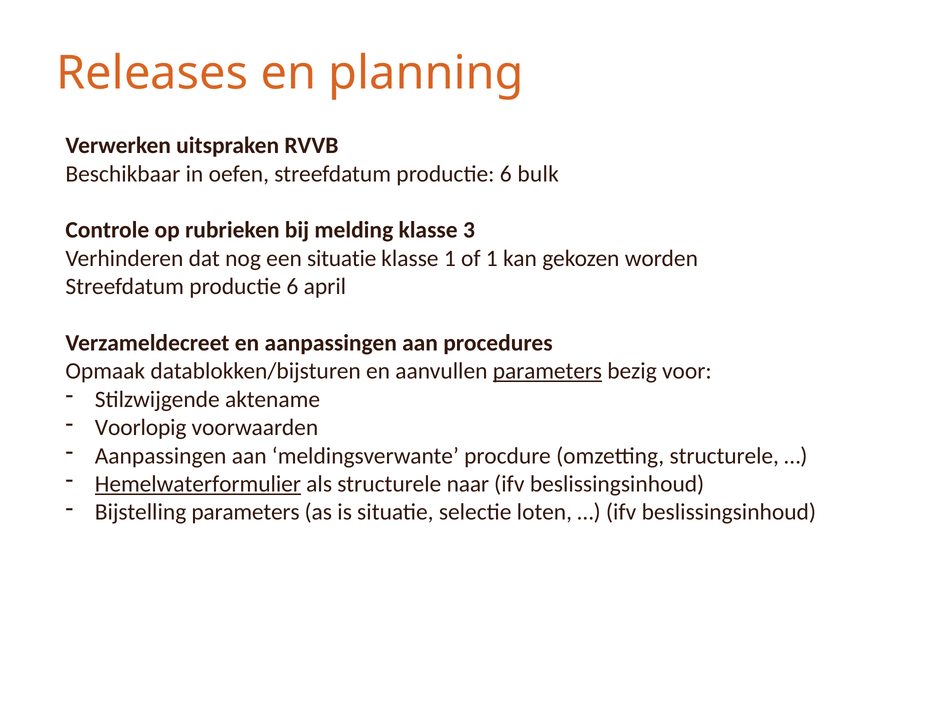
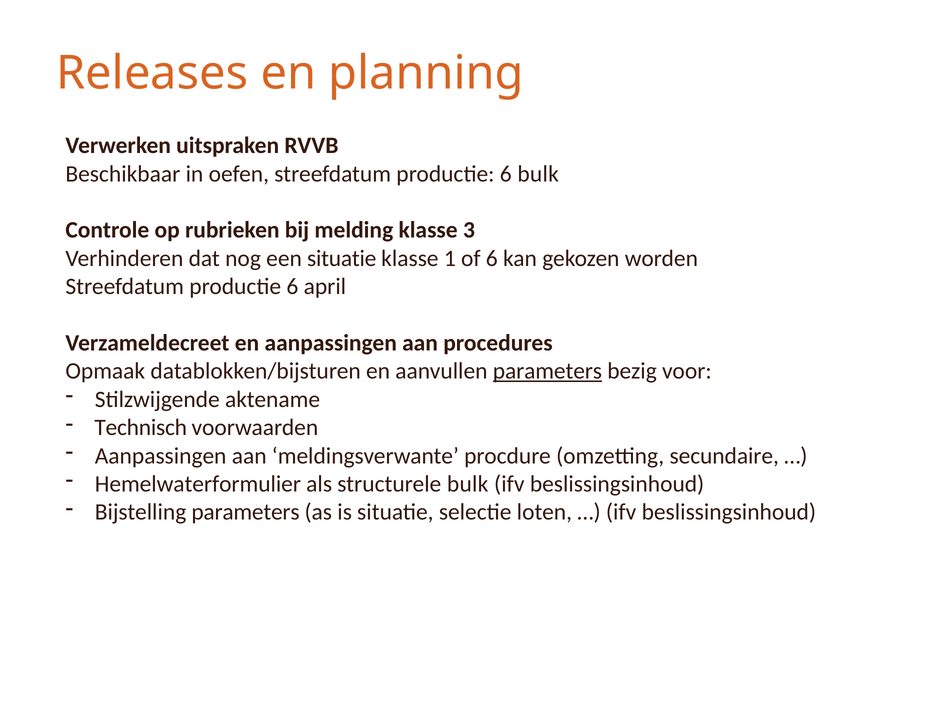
of 1: 1 -> 6
Voorlopig: Voorlopig -> Technisch
omzetting structurele: structurele -> secundaire
Hemelwaterformulier underline: present -> none
structurele naar: naar -> bulk
